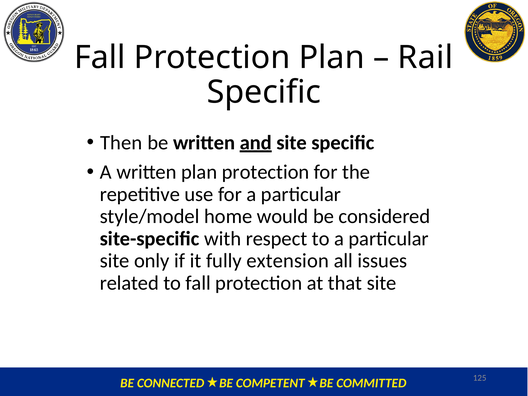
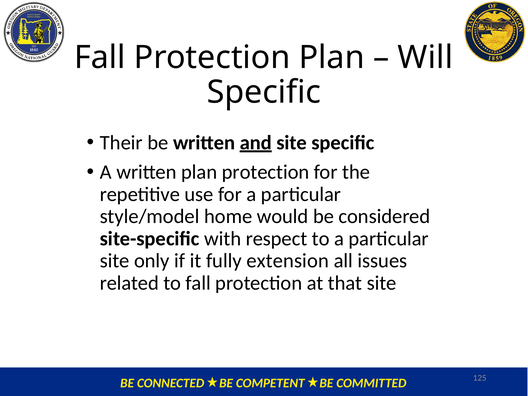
Rail: Rail -> Will
Then: Then -> Their
